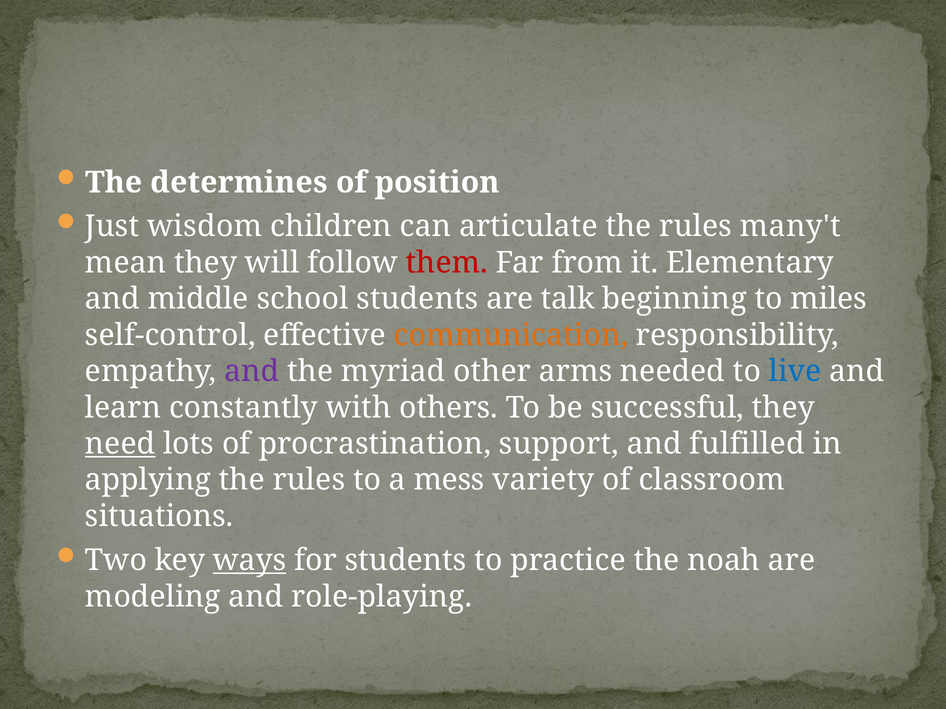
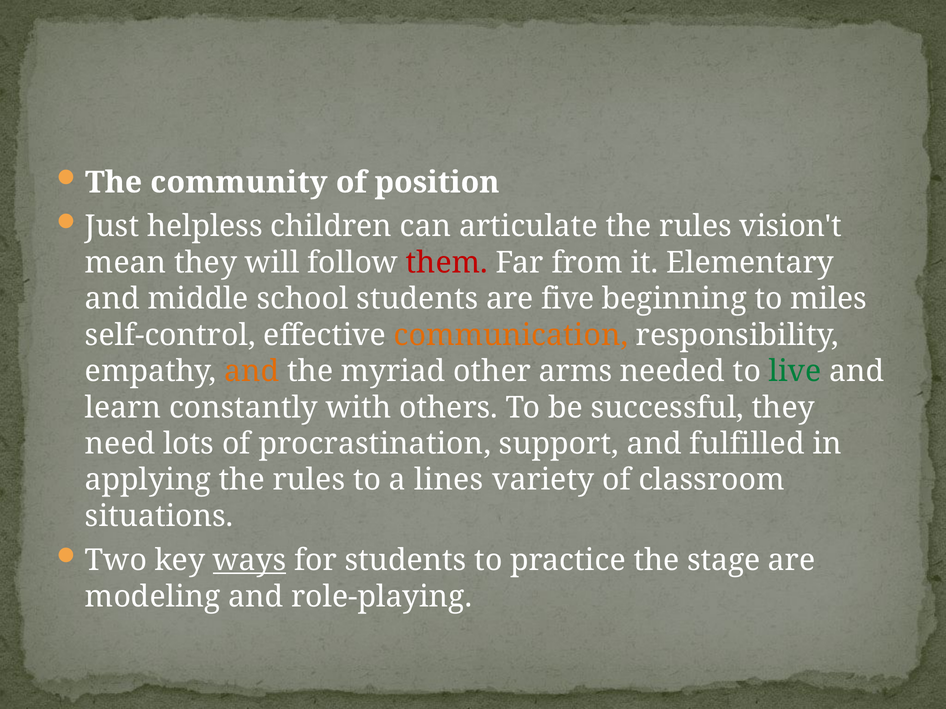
determines: determines -> community
wisdom: wisdom -> helpless
many't: many't -> vision't
talk: talk -> five
and at (252, 372) colour: purple -> orange
live colour: blue -> green
need underline: present -> none
mess: mess -> lines
noah: noah -> stage
